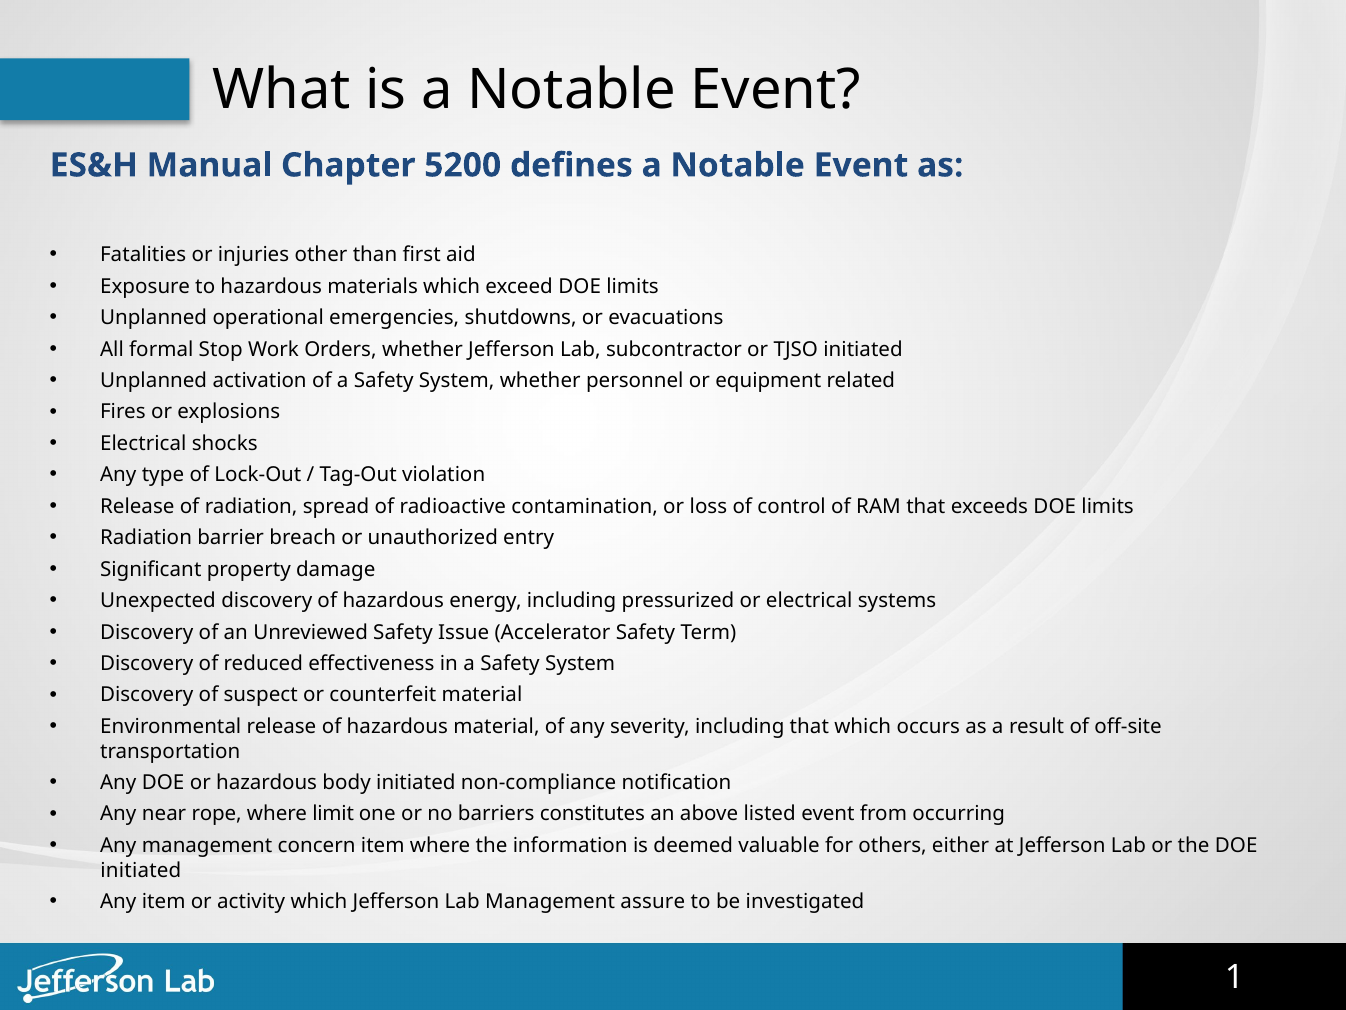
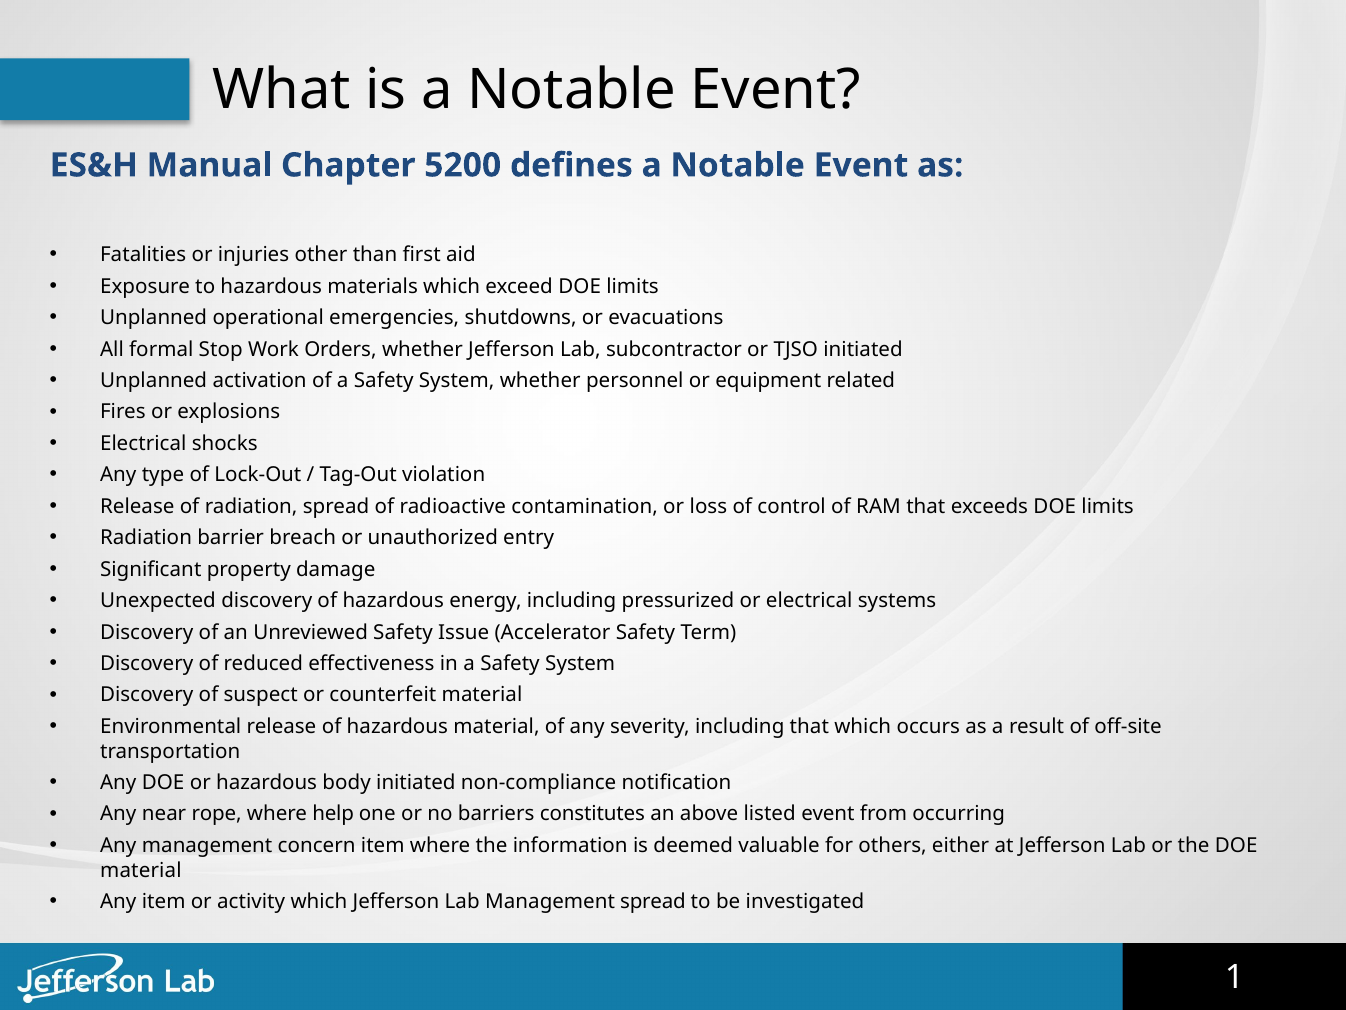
limit: limit -> help
initiated at (141, 870): initiated -> material
Management assure: assure -> spread
